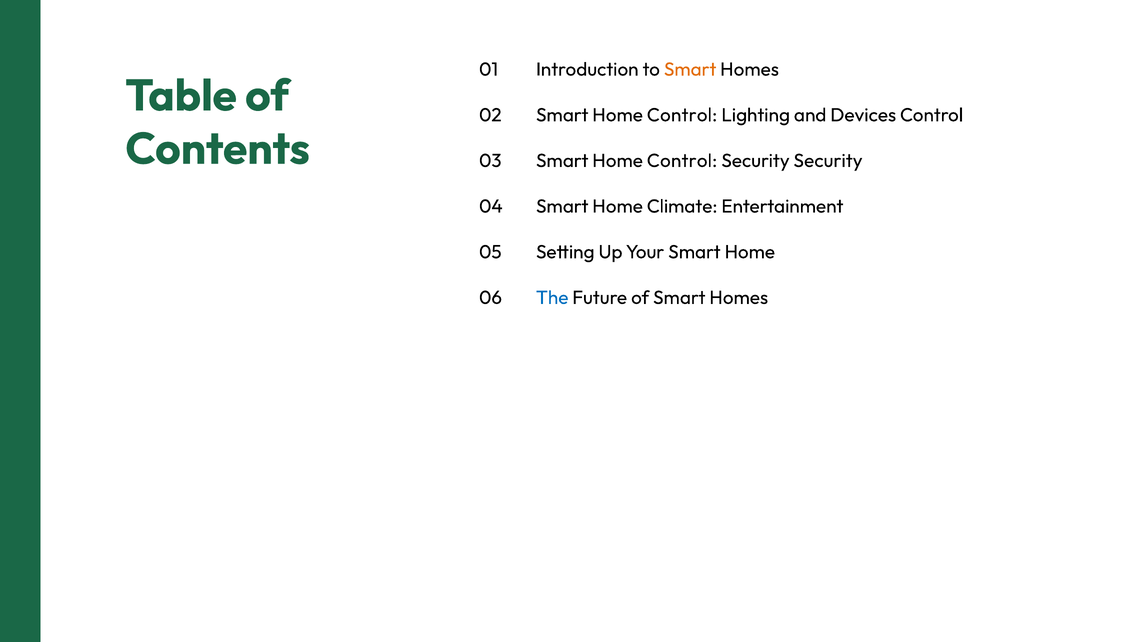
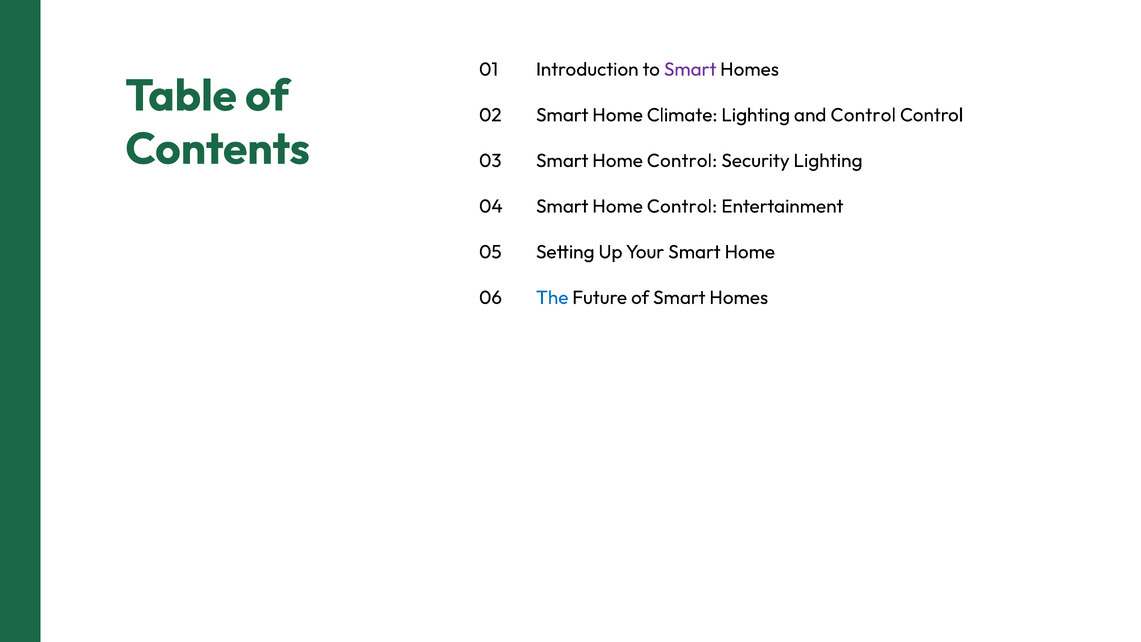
Smart at (690, 69) colour: orange -> purple
02 Smart Home Control: Control -> Climate
and Devices: Devices -> Control
Security Security: Security -> Lighting
04 Smart Home Climate: Climate -> Control
